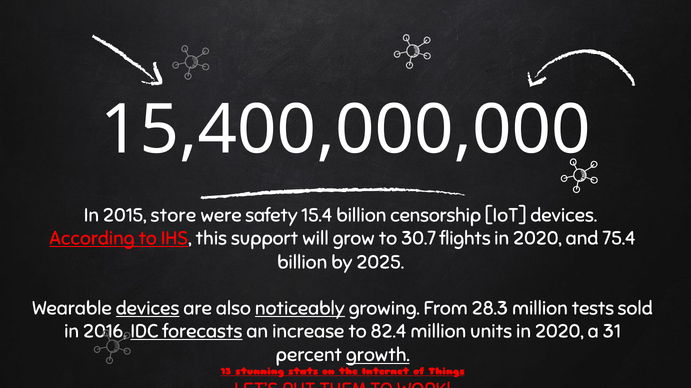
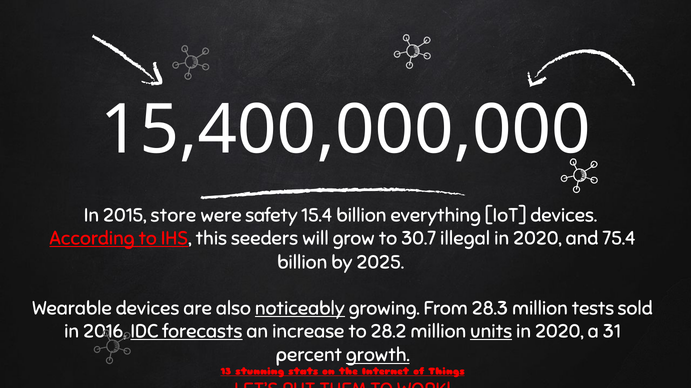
censorship: censorship -> everything
support: support -> seeders
flights: flights -> illegal
devices at (148, 309) underline: present -> none
82.4: 82.4 -> 28.2
units underline: none -> present
